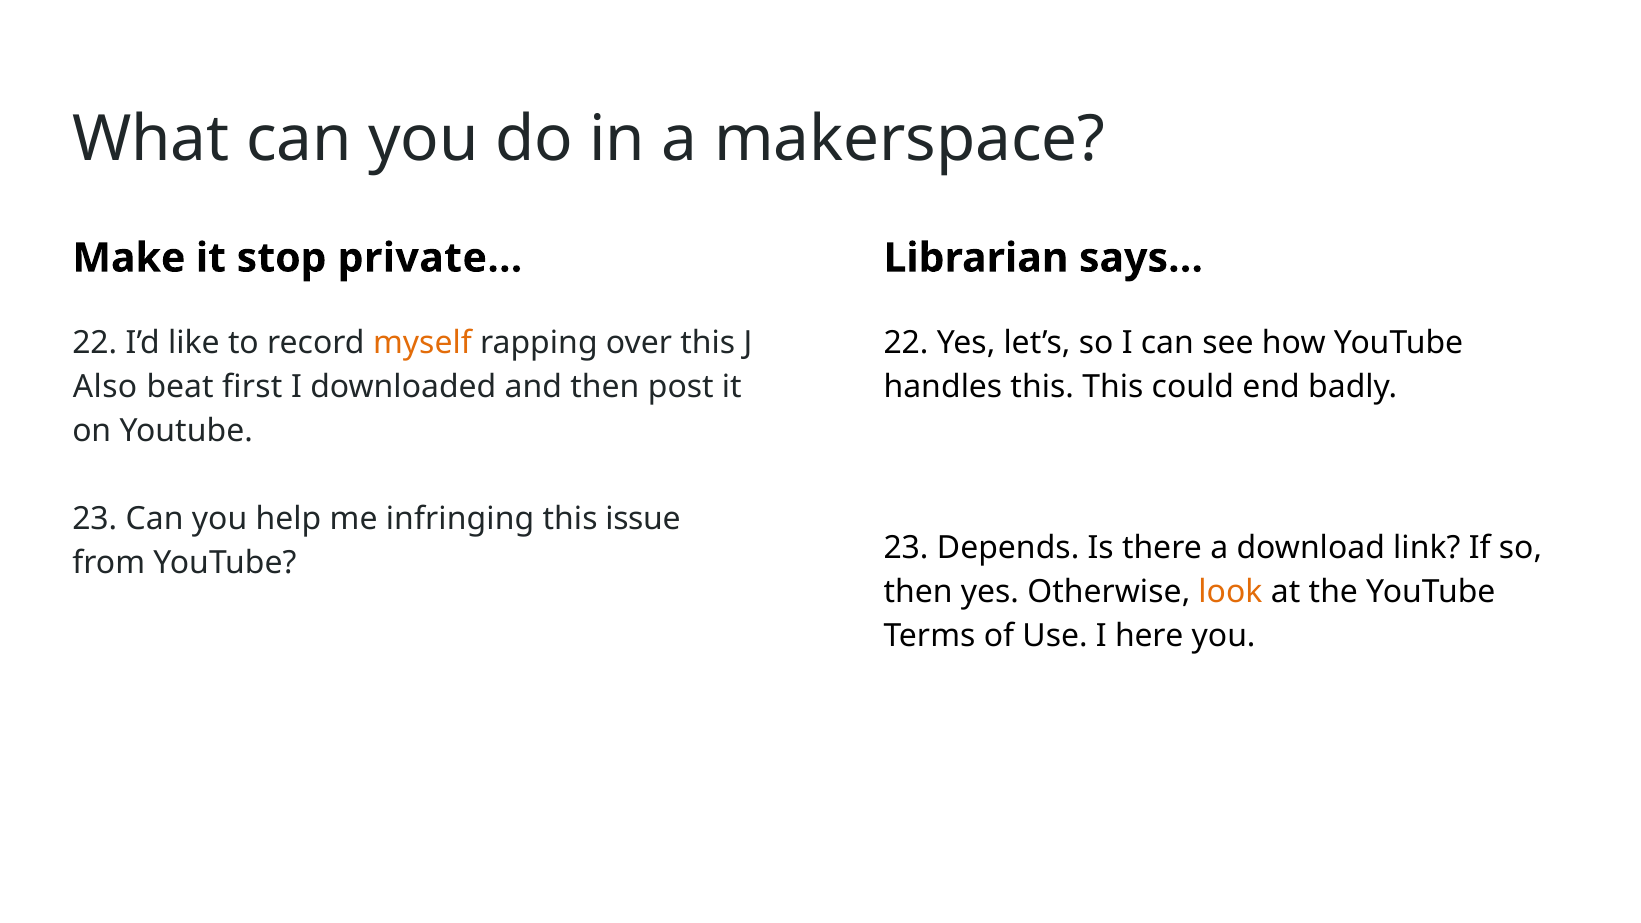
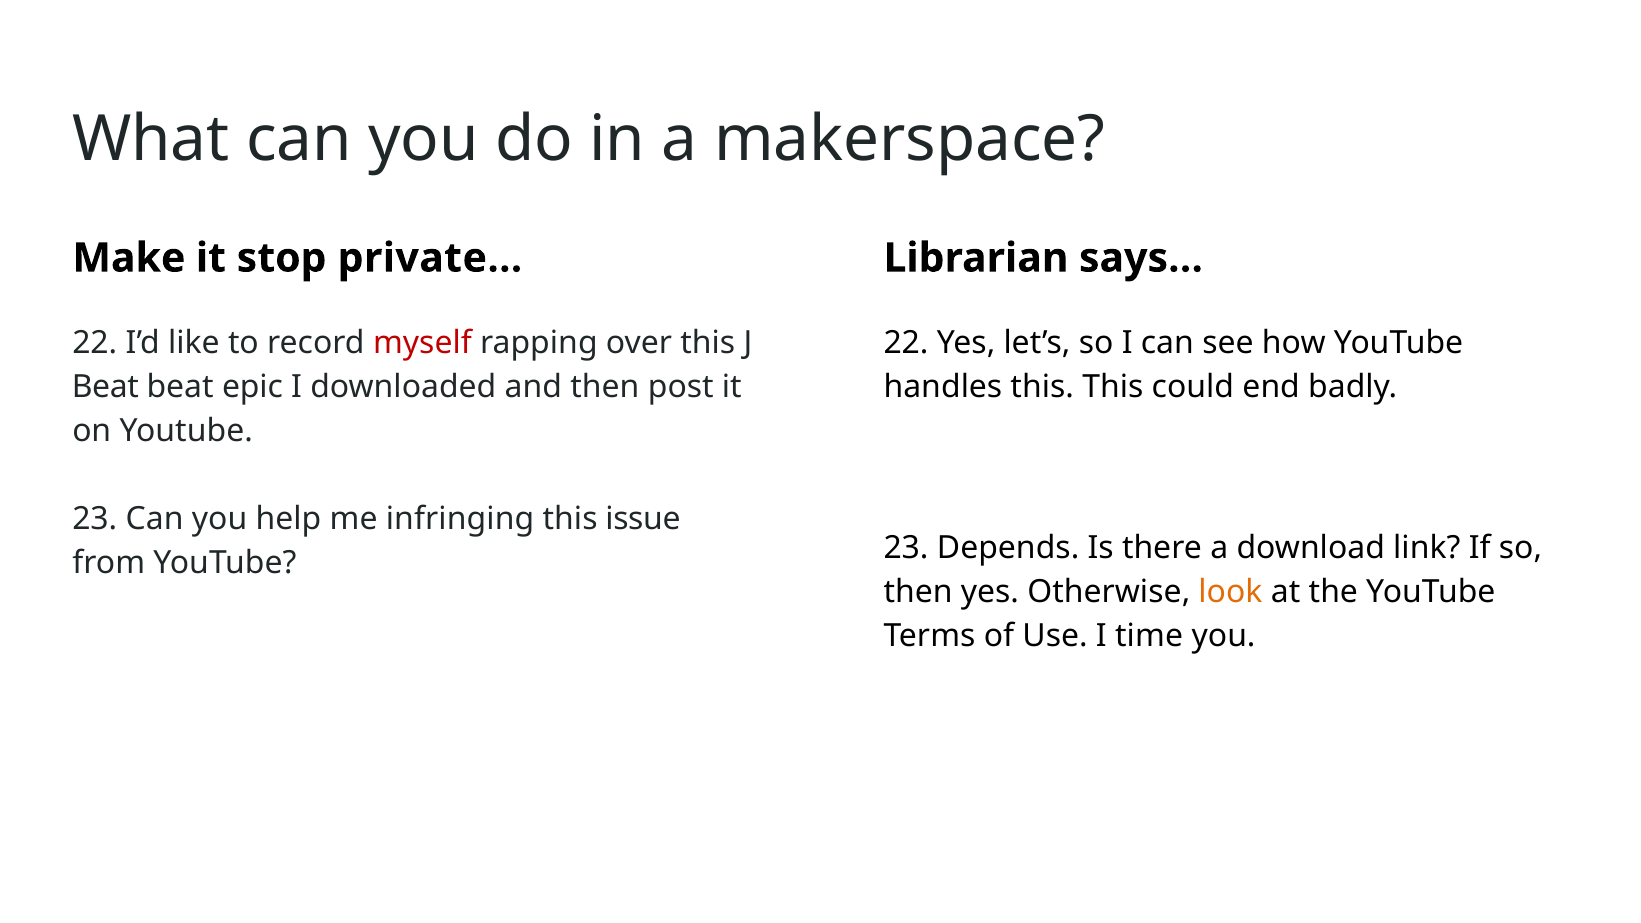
myself colour: orange -> red
Also at (105, 387): Also -> Beat
first: first -> epic
here: here -> time
